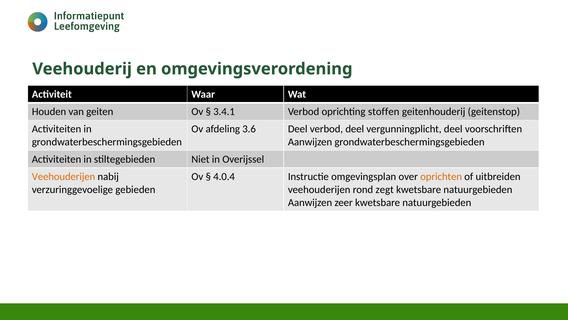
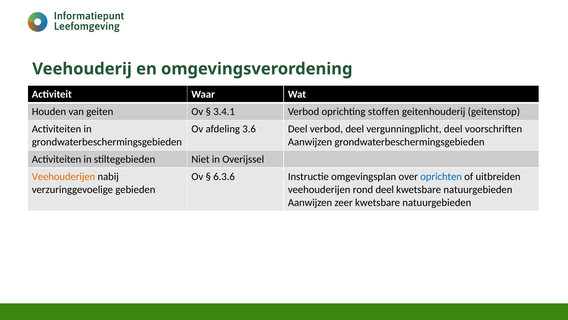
4.0.4: 4.0.4 -> 6.3.6
oprichten colour: orange -> blue
rond zegt: zegt -> deel
